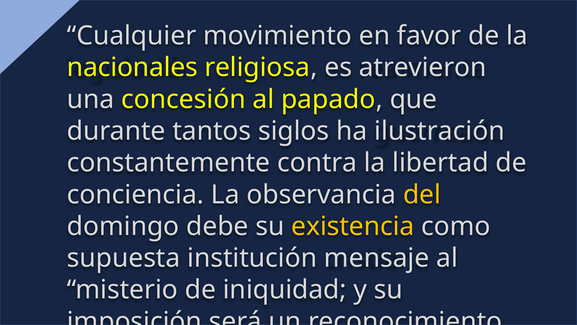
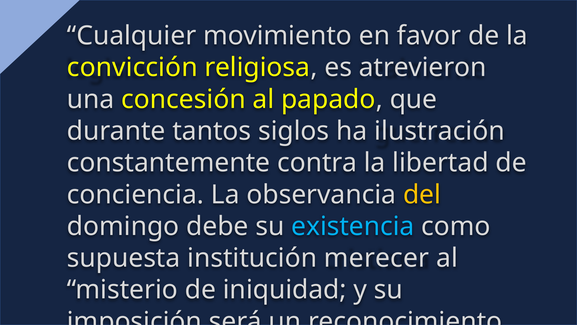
nacionales: nacionales -> convicción
existencia colour: yellow -> light blue
mensaje: mensaje -> merecer
